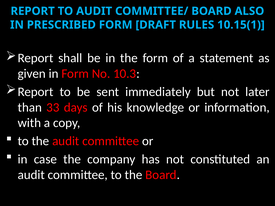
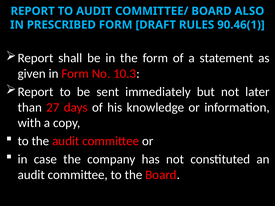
10.15(1: 10.15(1 -> 90.46(1
33: 33 -> 27
